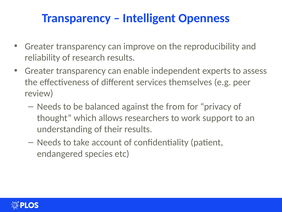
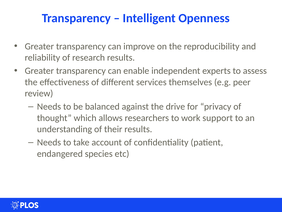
from: from -> drive
